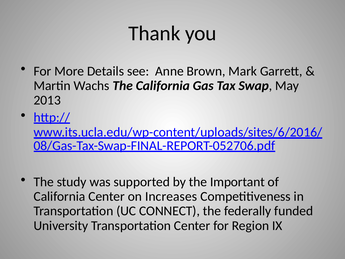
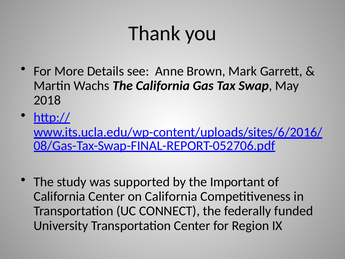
2013: 2013 -> 2018
on Increases: Increases -> California
